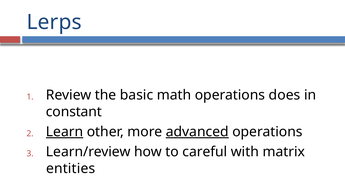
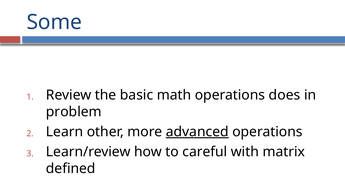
Lerps: Lerps -> Some
constant: constant -> problem
Learn underline: present -> none
entities: entities -> defined
